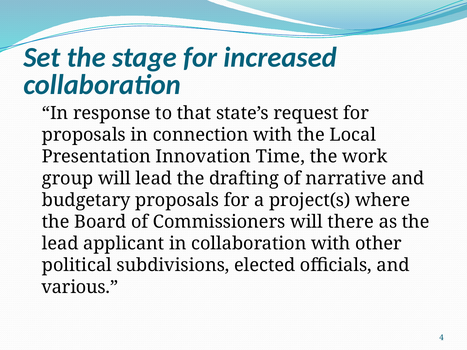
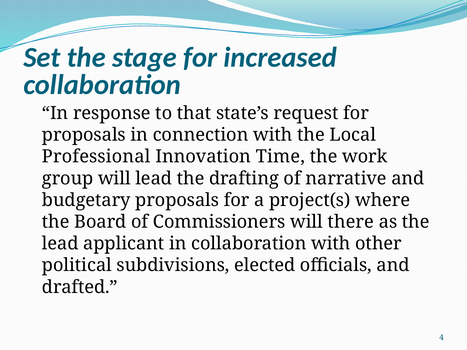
Presentation: Presentation -> Professional
various: various -> drafted
